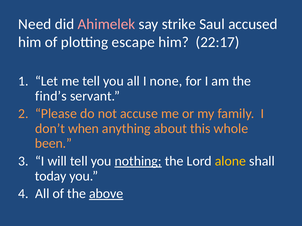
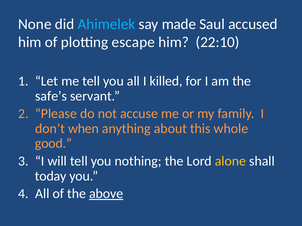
Need: Need -> None
Ahimelek colour: pink -> light blue
strike: strike -> made
22:17: 22:17 -> 22:10
none: none -> killed
find’s: find’s -> safe’s
been: been -> good
nothing underline: present -> none
